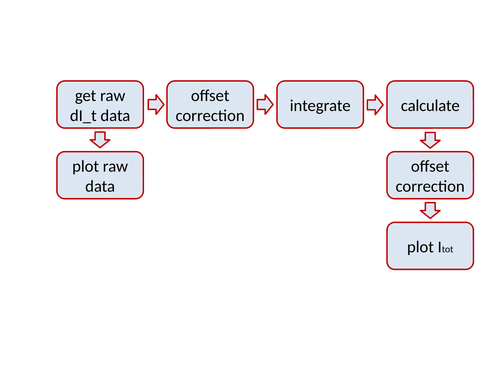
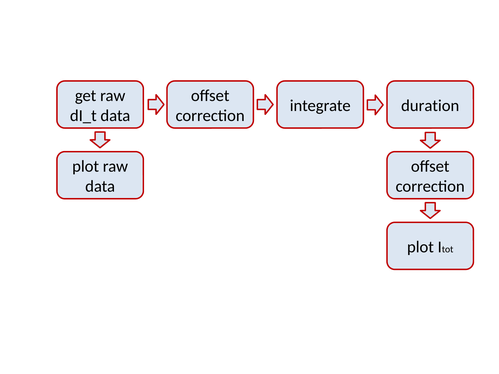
calculate: calculate -> duration
